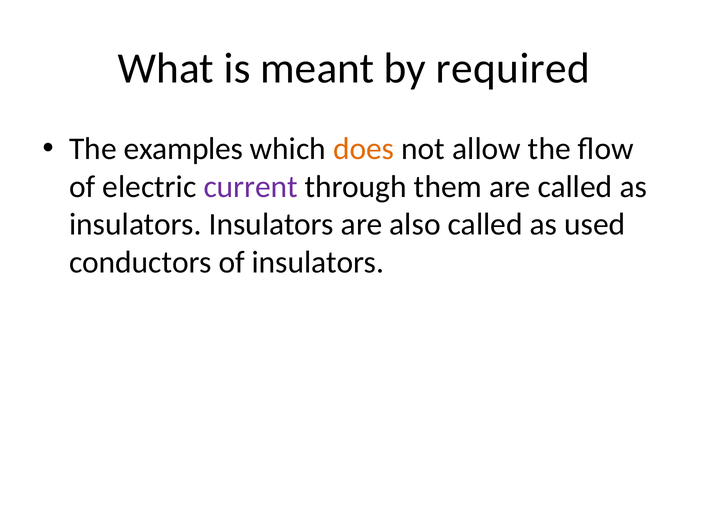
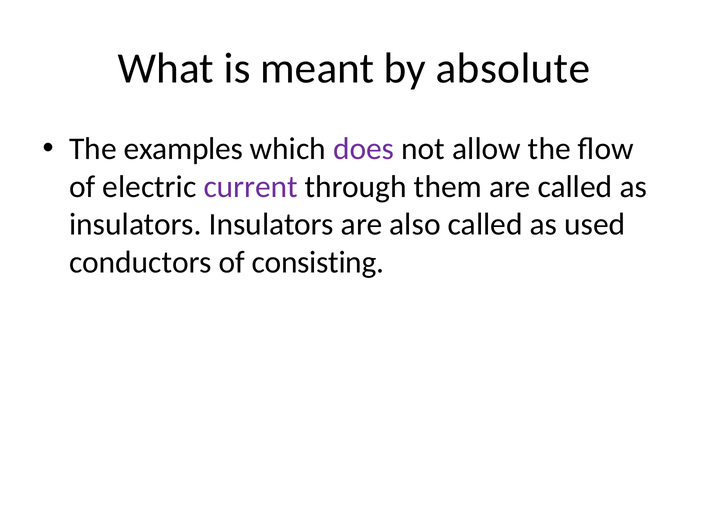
required: required -> absolute
does colour: orange -> purple
of insulators: insulators -> consisting
